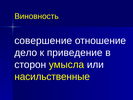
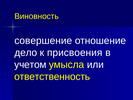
приведение: приведение -> присвоения
сторон: сторон -> учетом
насильственные: насильственные -> ответственность
